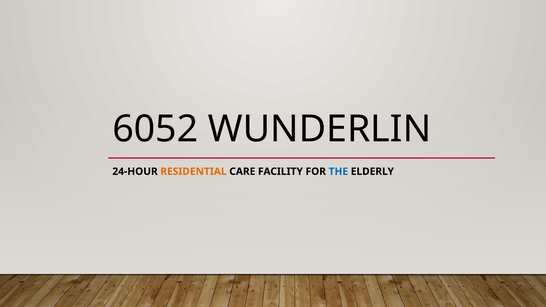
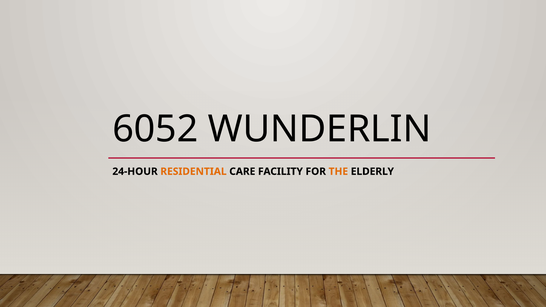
THE colour: blue -> orange
